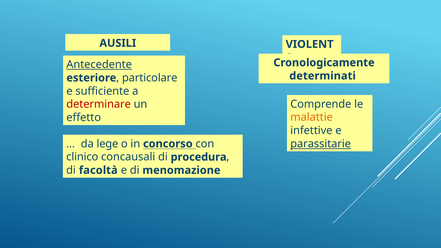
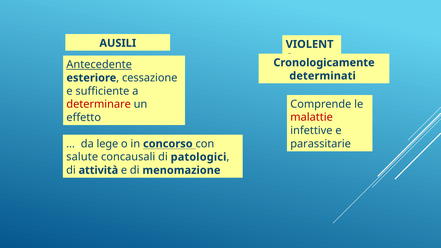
particolare: particolare -> cessazione
malattie colour: orange -> red
parassitarie underline: present -> none
clinico: clinico -> salute
procedura: procedura -> patologici
facoltà: facoltà -> attività
